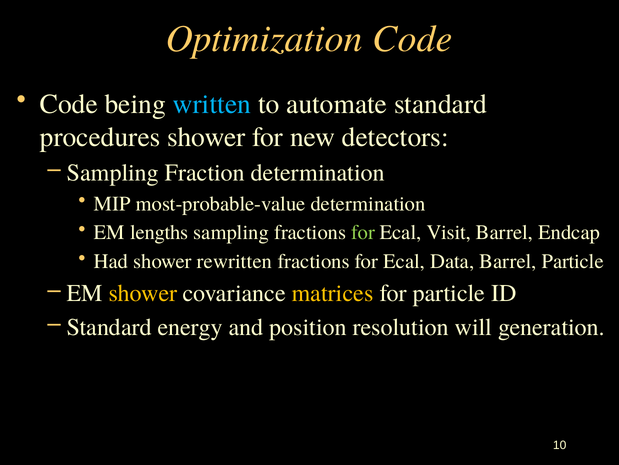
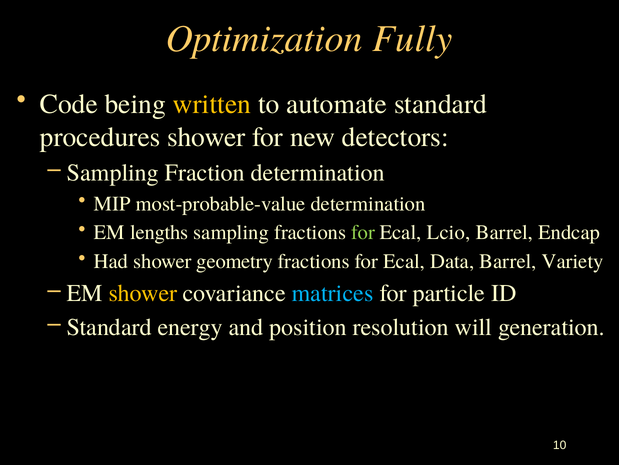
Optimization Code: Code -> Fully
written colour: light blue -> yellow
Visit: Visit -> Lcio
rewritten: rewritten -> geometry
Barrel Particle: Particle -> Variety
matrices colour: yellow -> light blue
